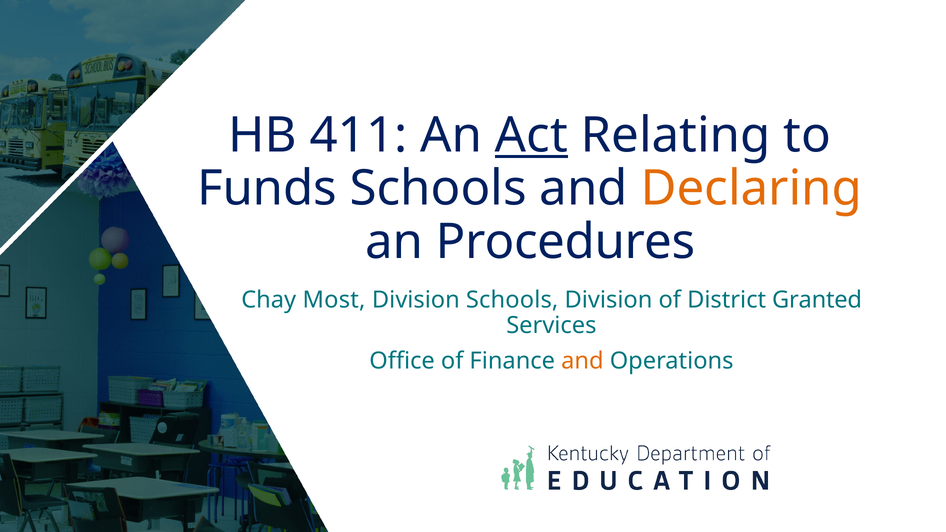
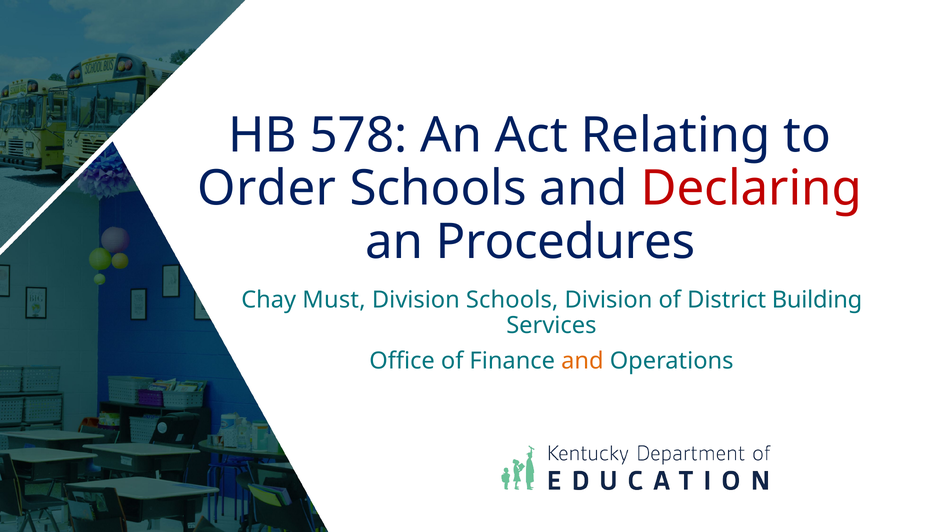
411: 411 -> 578
Act underline: present -> none
Funds: Funds -> Order
Declaring colour: orange -> red
Most: Most -> Must
Granted: Granted -> Building
